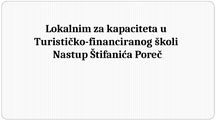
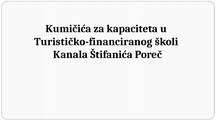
Lokalnim: Lokalnim -> Kumičića
Nastup: Nastup -> Kanala
